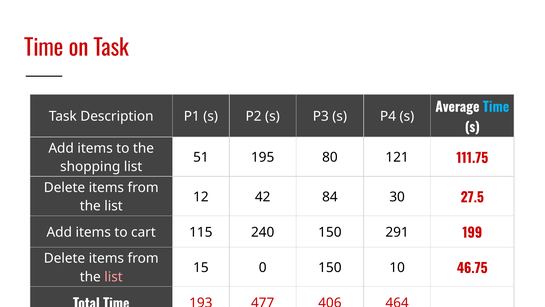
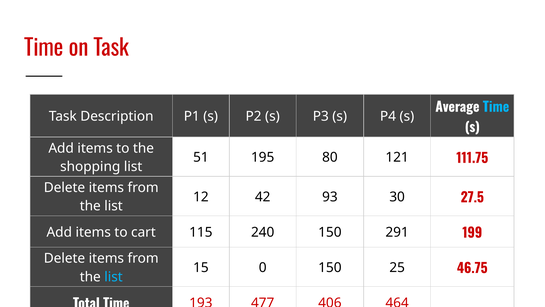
84: 84 -> 93
10: 10 -> 25
list at (114, 276) colour: pink -> light blue
